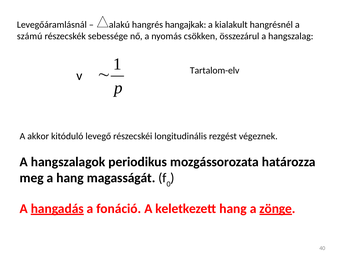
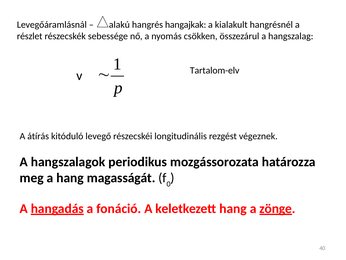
számú: számú -> részlet
akkor: akkor -> átírás
